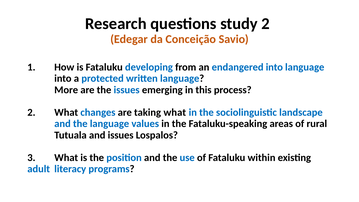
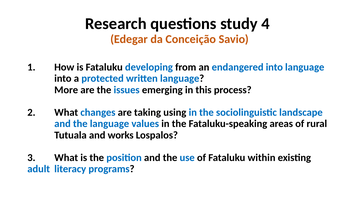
study 2: 2 -> 4
taking what: what -> using
and issues: issues -> works
